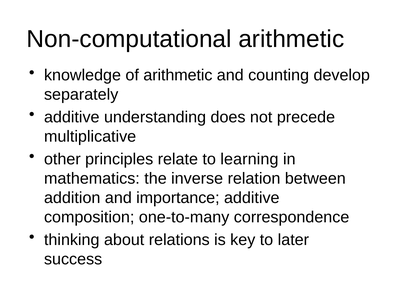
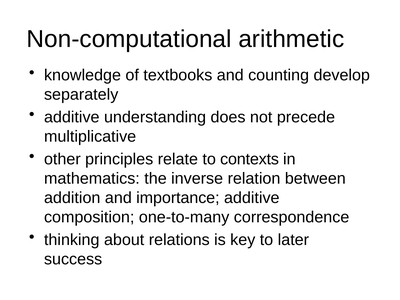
of arithmetic: arithmetic -> textbooks
learning: learning -> contexts
